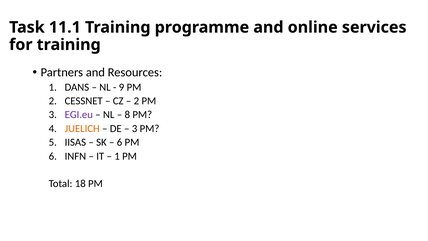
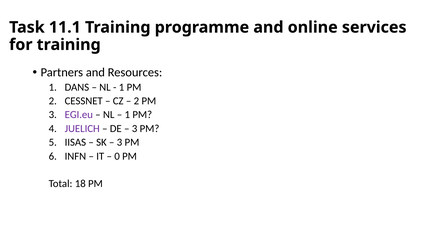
9 at (122, 87): 9 -> 1
8 at (127, 115): 8 -> 1
JUELICH colour: orange -> purple
6 at (120, 142): 6 -> 3
1 at (117, 156): 1 -> 0
